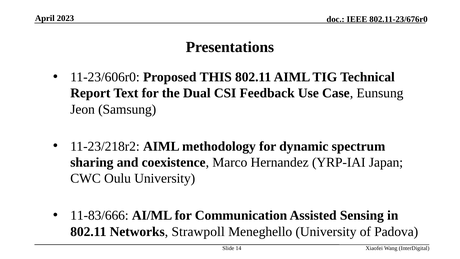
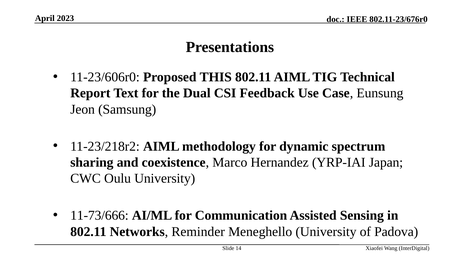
11-83/666: 11-83/666 -> 11-73/666
Strawpoll: Strawpoll -> Reminder
